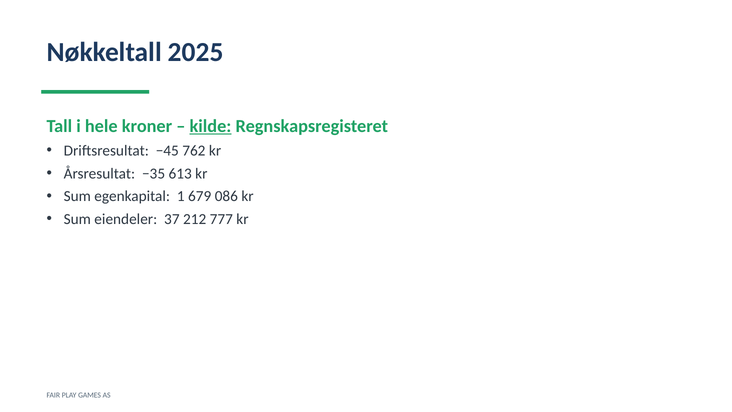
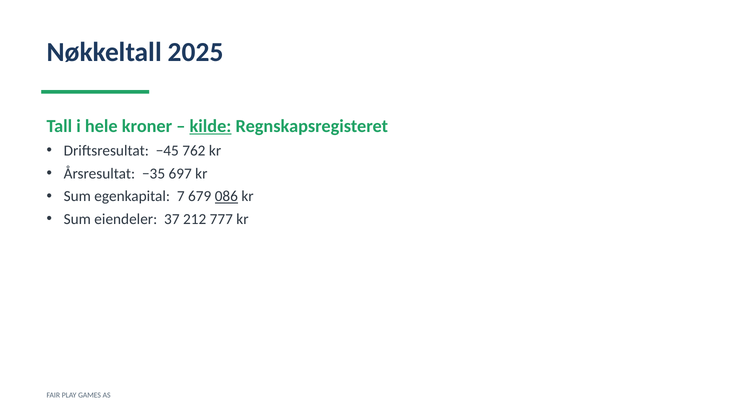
613: 613 -> 697
1: 1 -> 7
086 underline: none -> present
